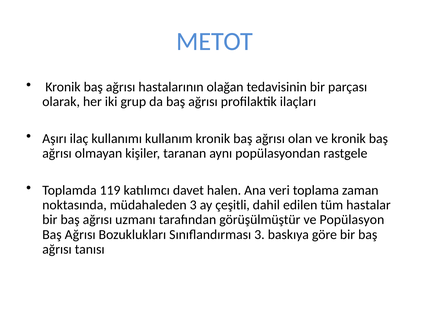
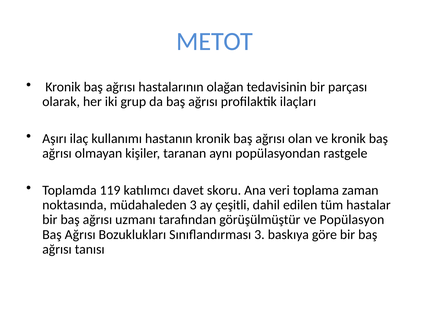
kullanım: kullanım -> hastanın
halen: halen -> skoru
